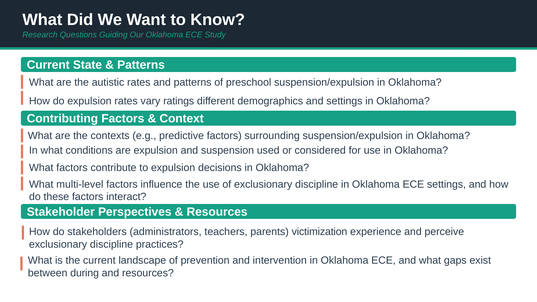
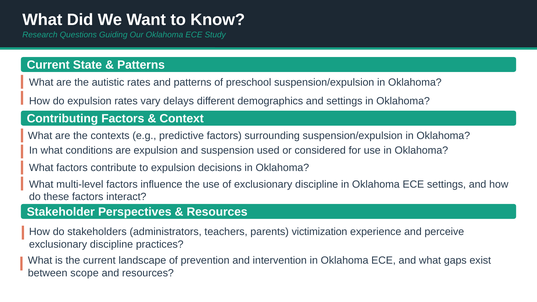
ratings: ratings -> delays
during: during -> scope
